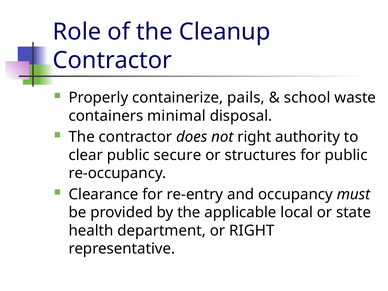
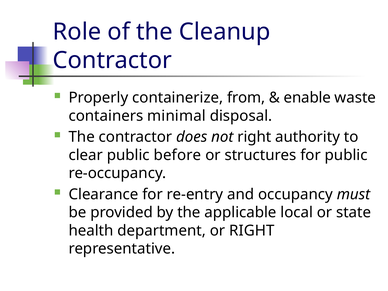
pails: pails -> from
school: school -> enable
secure: secure -> before
